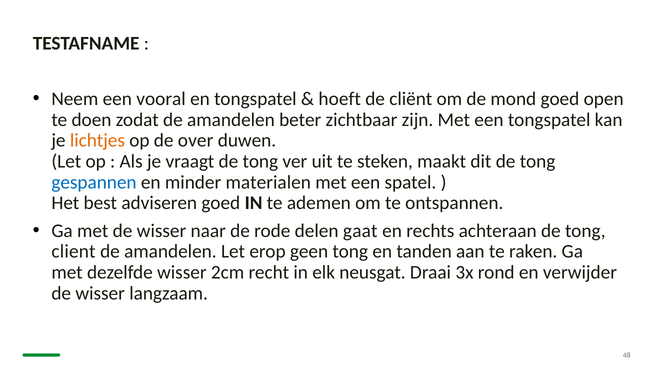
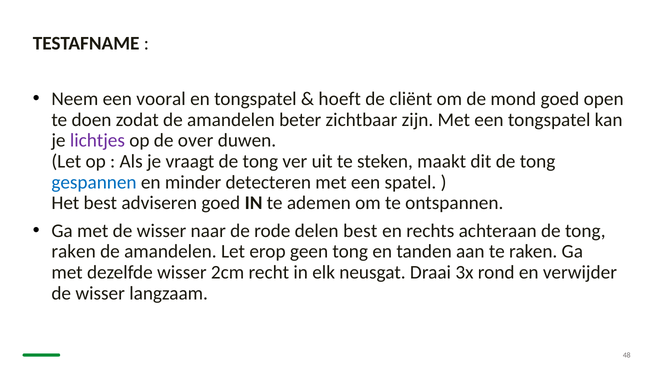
lichtjes colour: orange -> purple
materialen: materialen -> detecteren
delen gaat: gaat -> best
client at (74, 251): client -> raken
